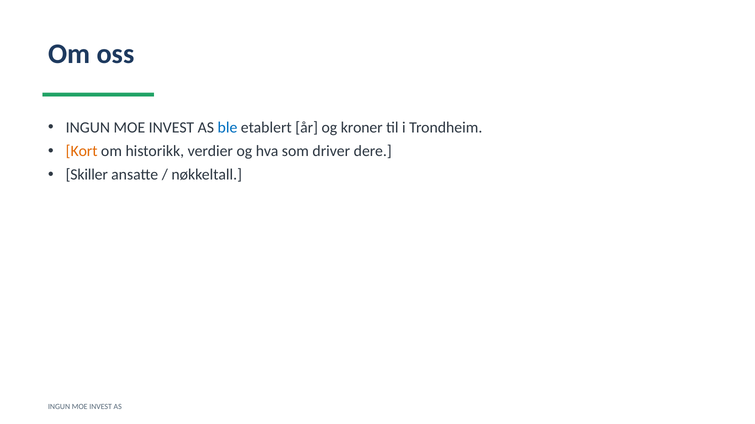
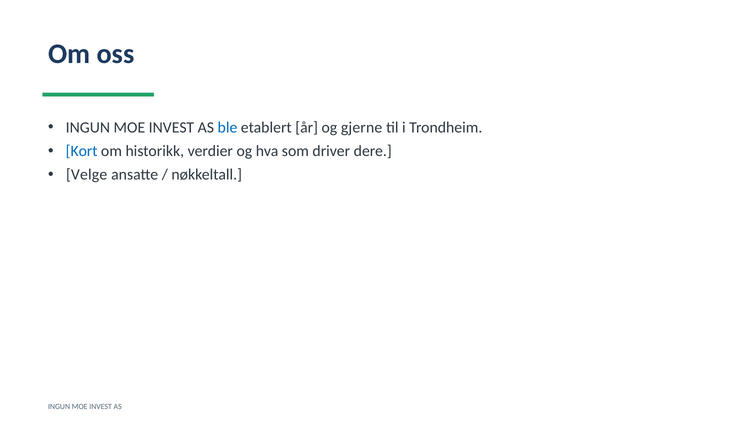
kroner: kroner -> gjerne
Kort colour: orange -> blue
Skiller: Skiller -> Velge
